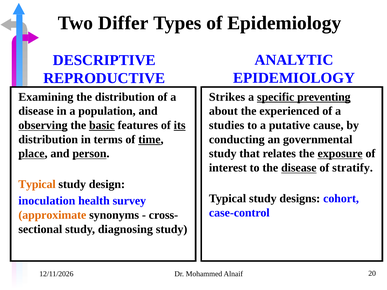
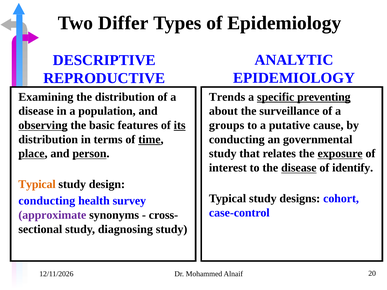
Strikes: Strikes -> Trends
experienced: experienced -> surveillance
basic underline: present -> none
studies: studies -> groups
stratify: stratify -> identify
inoculation at (47, 201): inoculation -> conducting
approximate colour: orange -> purple
